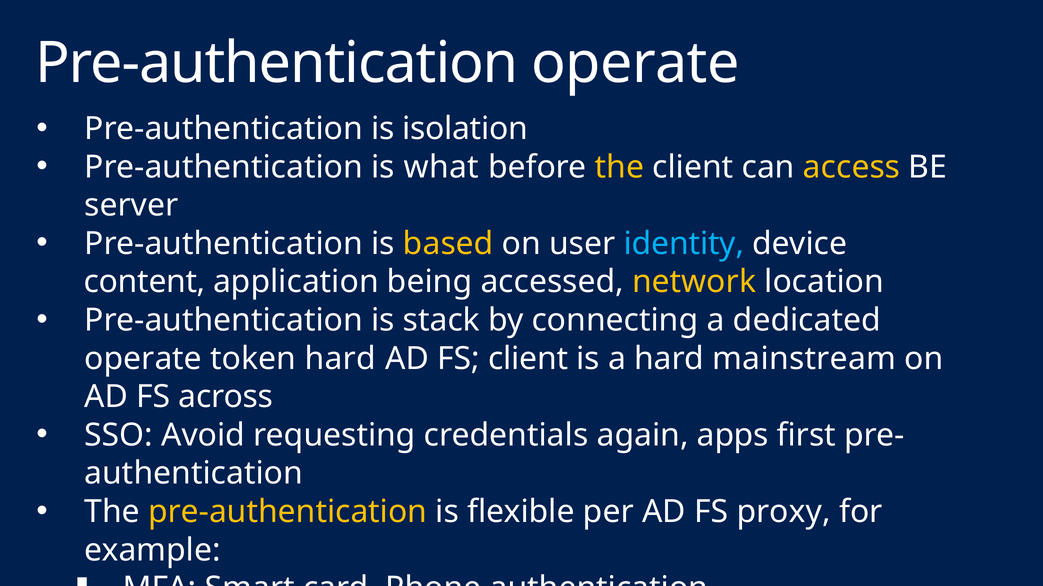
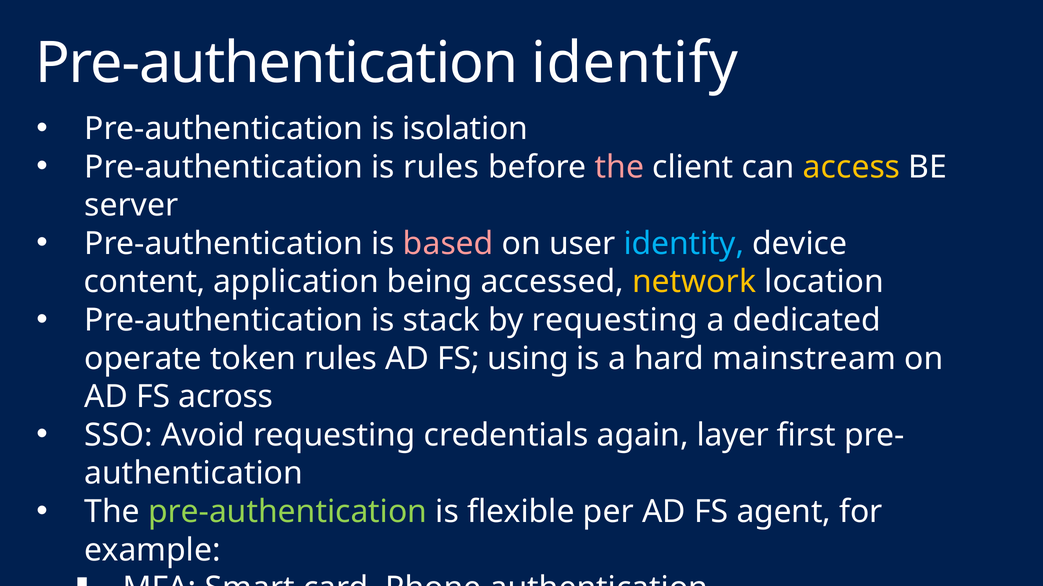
Pre-authentication operate: operate -> identify
is what: what -> rules
the at (619, 167) colour: yellow -> pink
based colour: yellow -> pink
by connecting: connecting -> requesting
token hard: hard -> rules
FS client: client -> using
apps: apps -> layer
pre-authentication at (288, 512) colour: yellow -> light green
proxy: proxy -> agent
